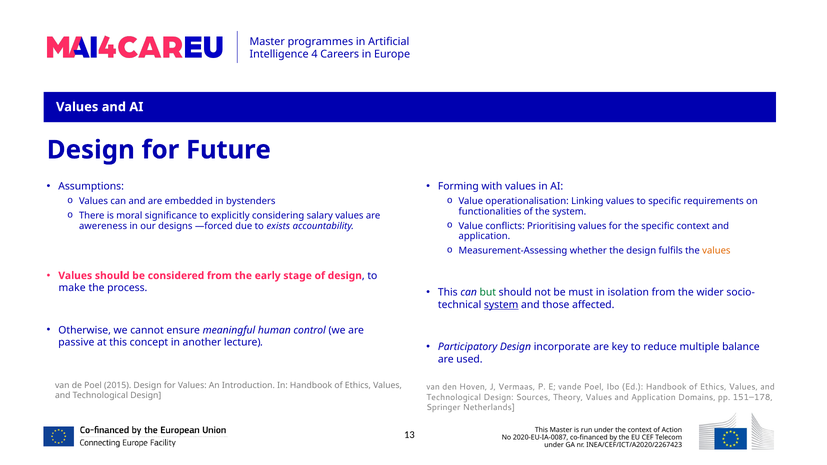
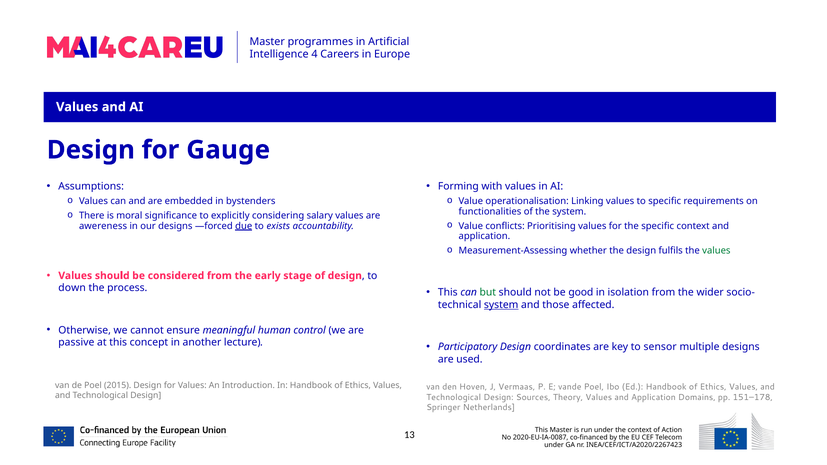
Future: Future -> Gauge
due underline: none -> present
values at (716, 251) colour: orange -> green
make: make -> down
must: must -> good
incorporate: incorporate -> coordinates
reduce: reduce -> sensor
multiple balance: balance -> designs
